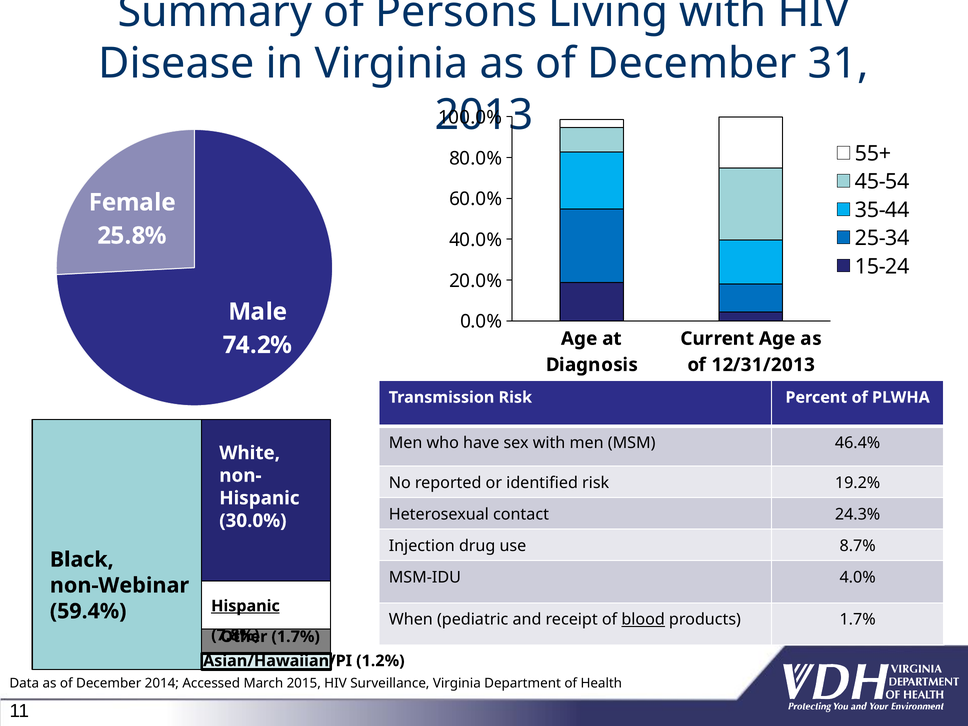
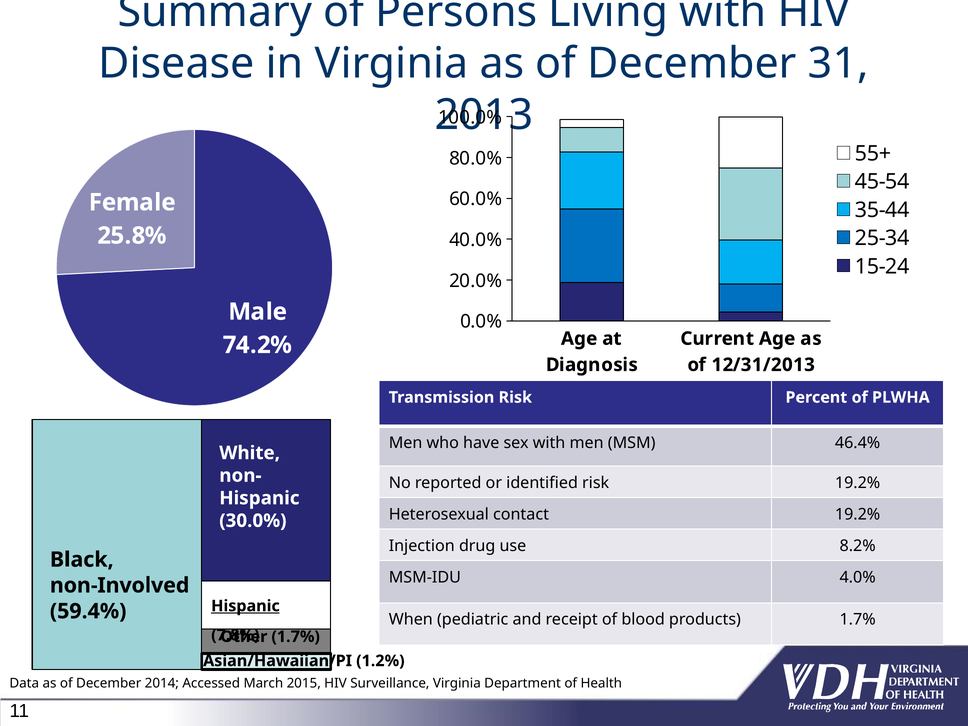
contact 24.3%: 24.3% -> 19.2%
8.7%: 8.7% -> 8.2%
non-Webinar: non-Webinar -> non-Involved
blood underline: present -> none
